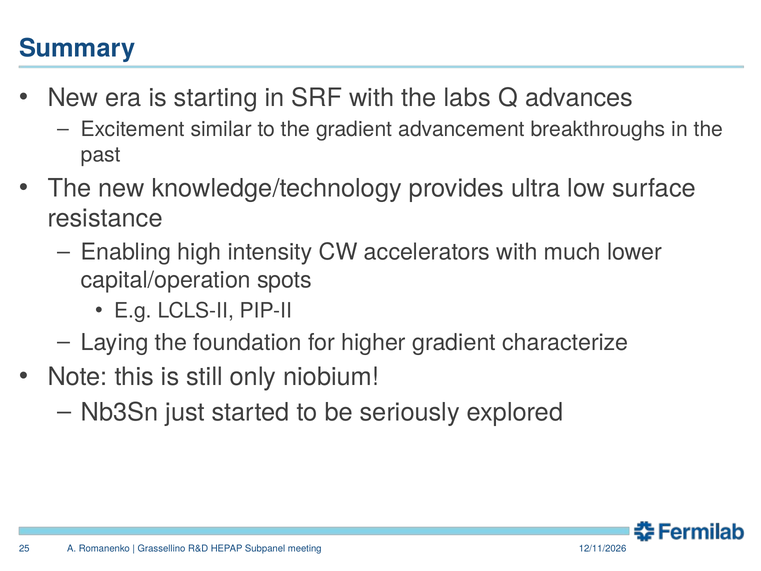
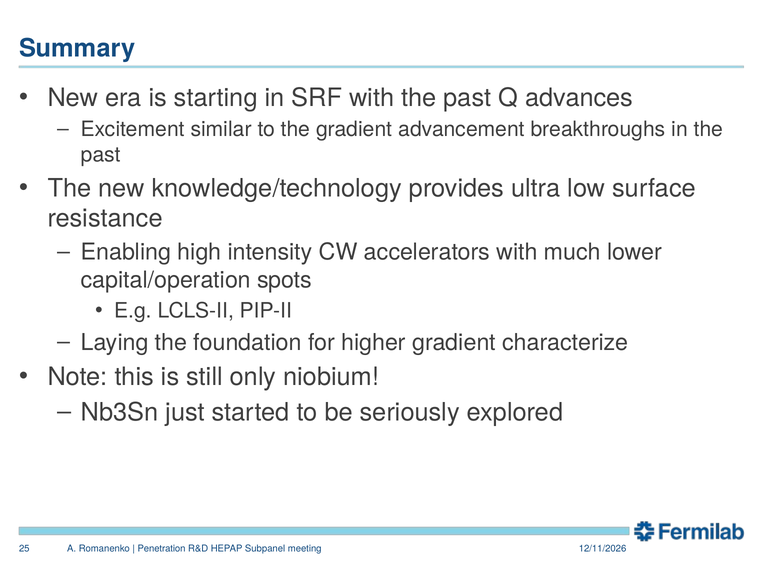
with the labs: labs -> past
Grassellino: Grassellino -> Penetration
